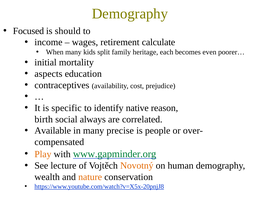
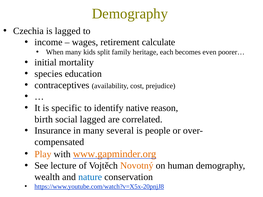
Focused: Focused -> Czechia
is should: should -> lagged
aspects: aspects -> species
social always: always -> lagged
Available: Available -> Insurance
precise: precise -> several
www.gapminder.org colour: green -> orange
nature colour: orange -> blue
